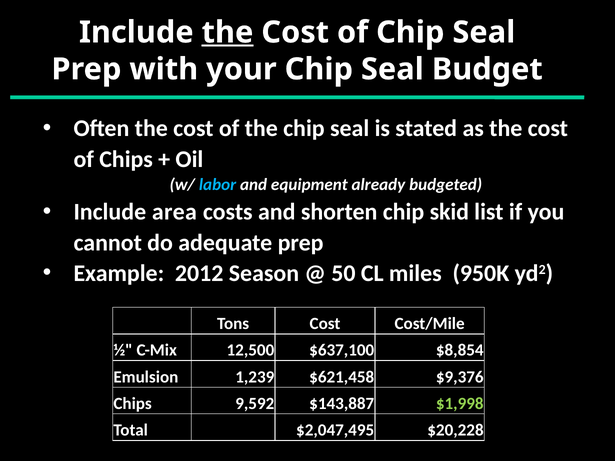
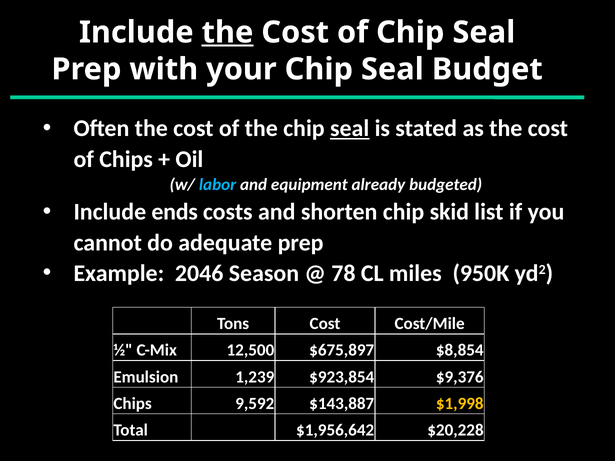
seal at (350, 129) underline: none -> present
area: area -> ends
2012: 2012 -> 2046
50: 50 -> 78
$637,100: $637,100 -> $675,897
$621,458: $621,458 -> $923,854
$1,998 colour: light green -> yellow
$2,047,495: $2,047,495 -> $1,956,642
